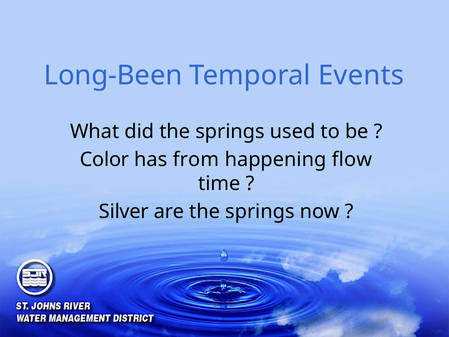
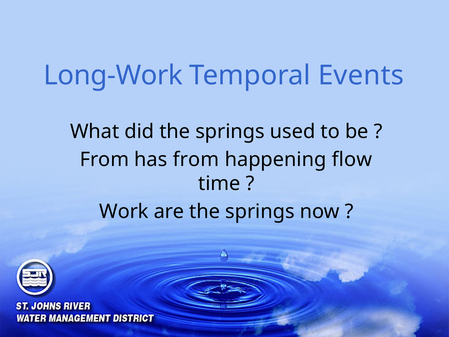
Long-Been: Long-Been -> Long-Work
Color at (104, 160): Color -> From
Silver: Silver -> Work
